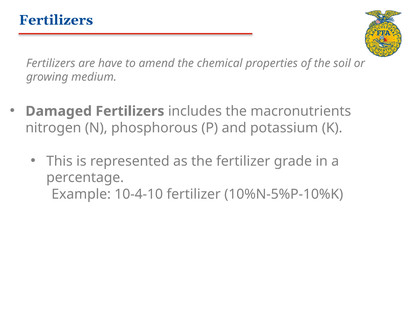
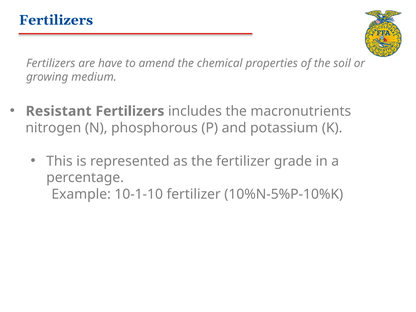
Damaged: Damaged -> Resistant
10-4-10: 10-4-10 -> 10-1-10
